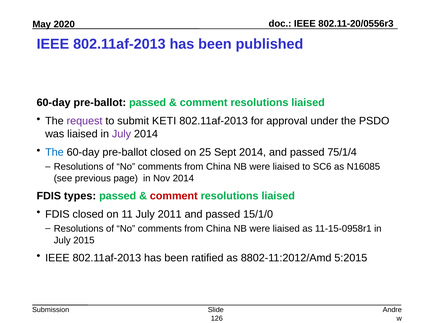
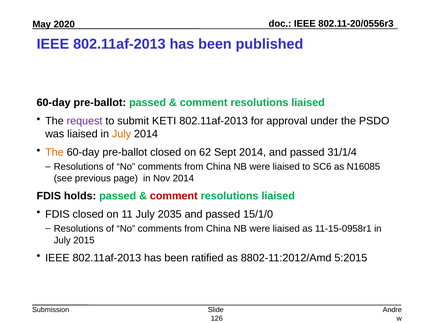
July at (122, 134) colour: purple -> orange
The at (54, 152) colour: blue -> orange
25: 25 -> 62
75/1/4: 75/1/4 -> 31/1/4
types: types -> holds
2011: 2011 -> 2035
